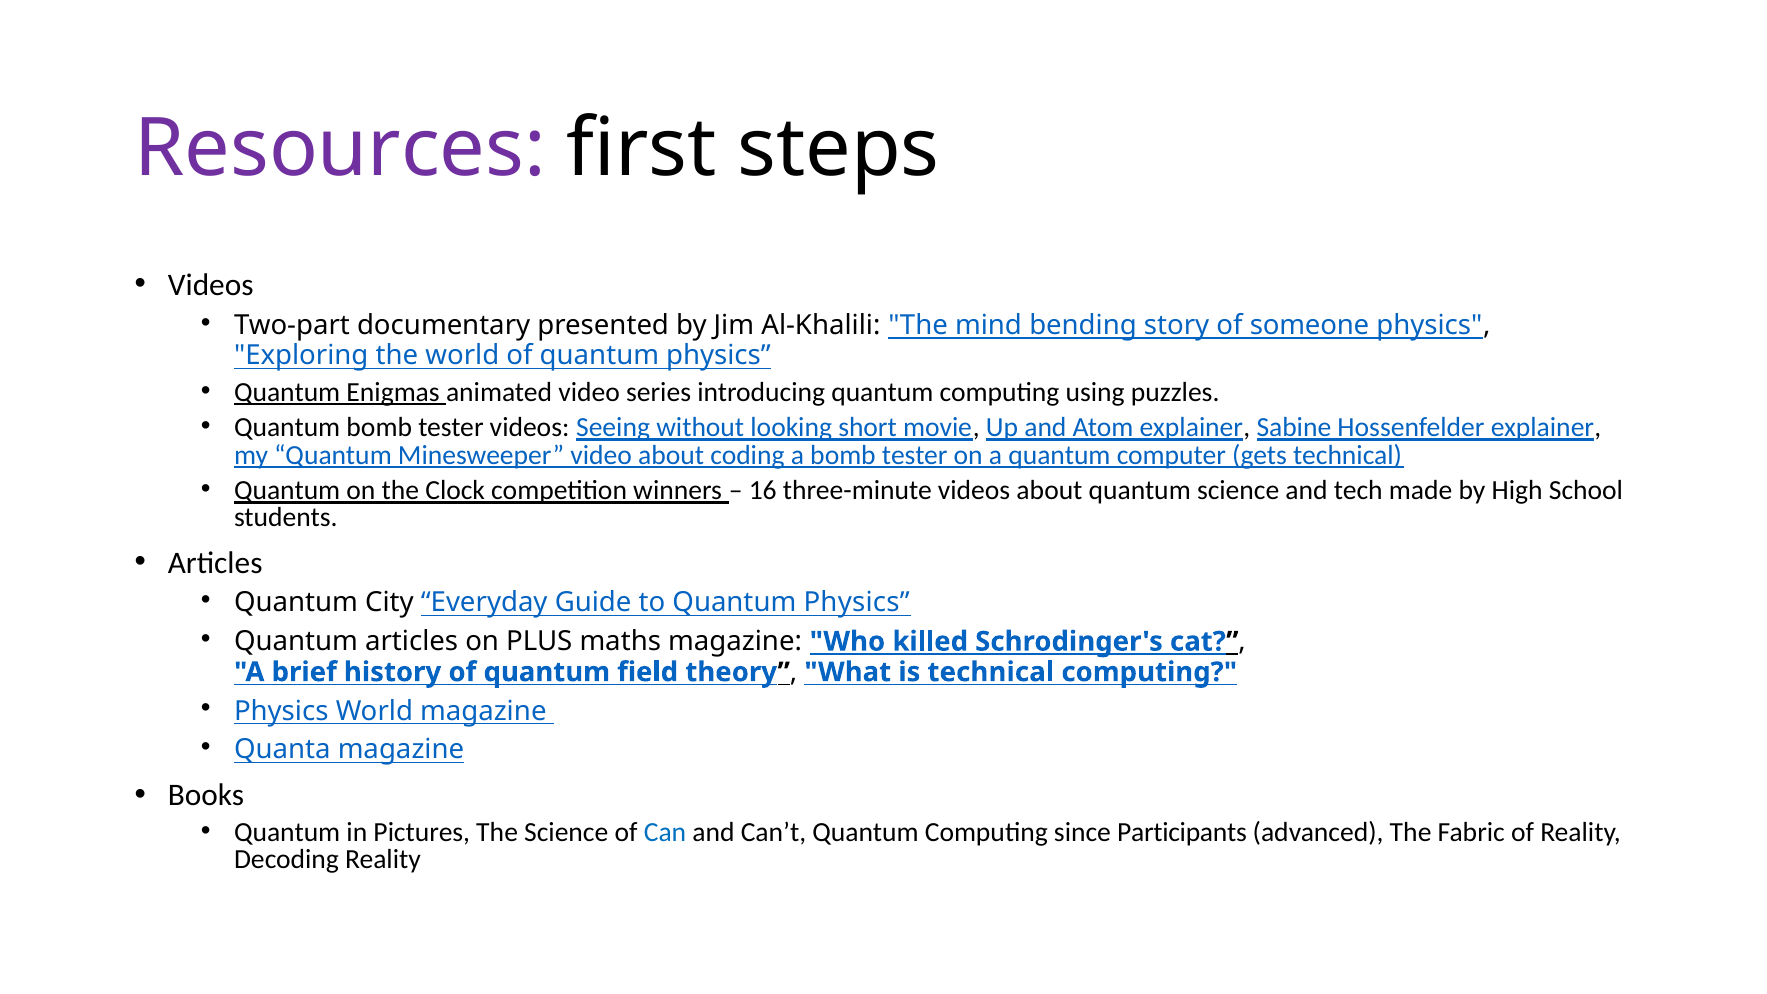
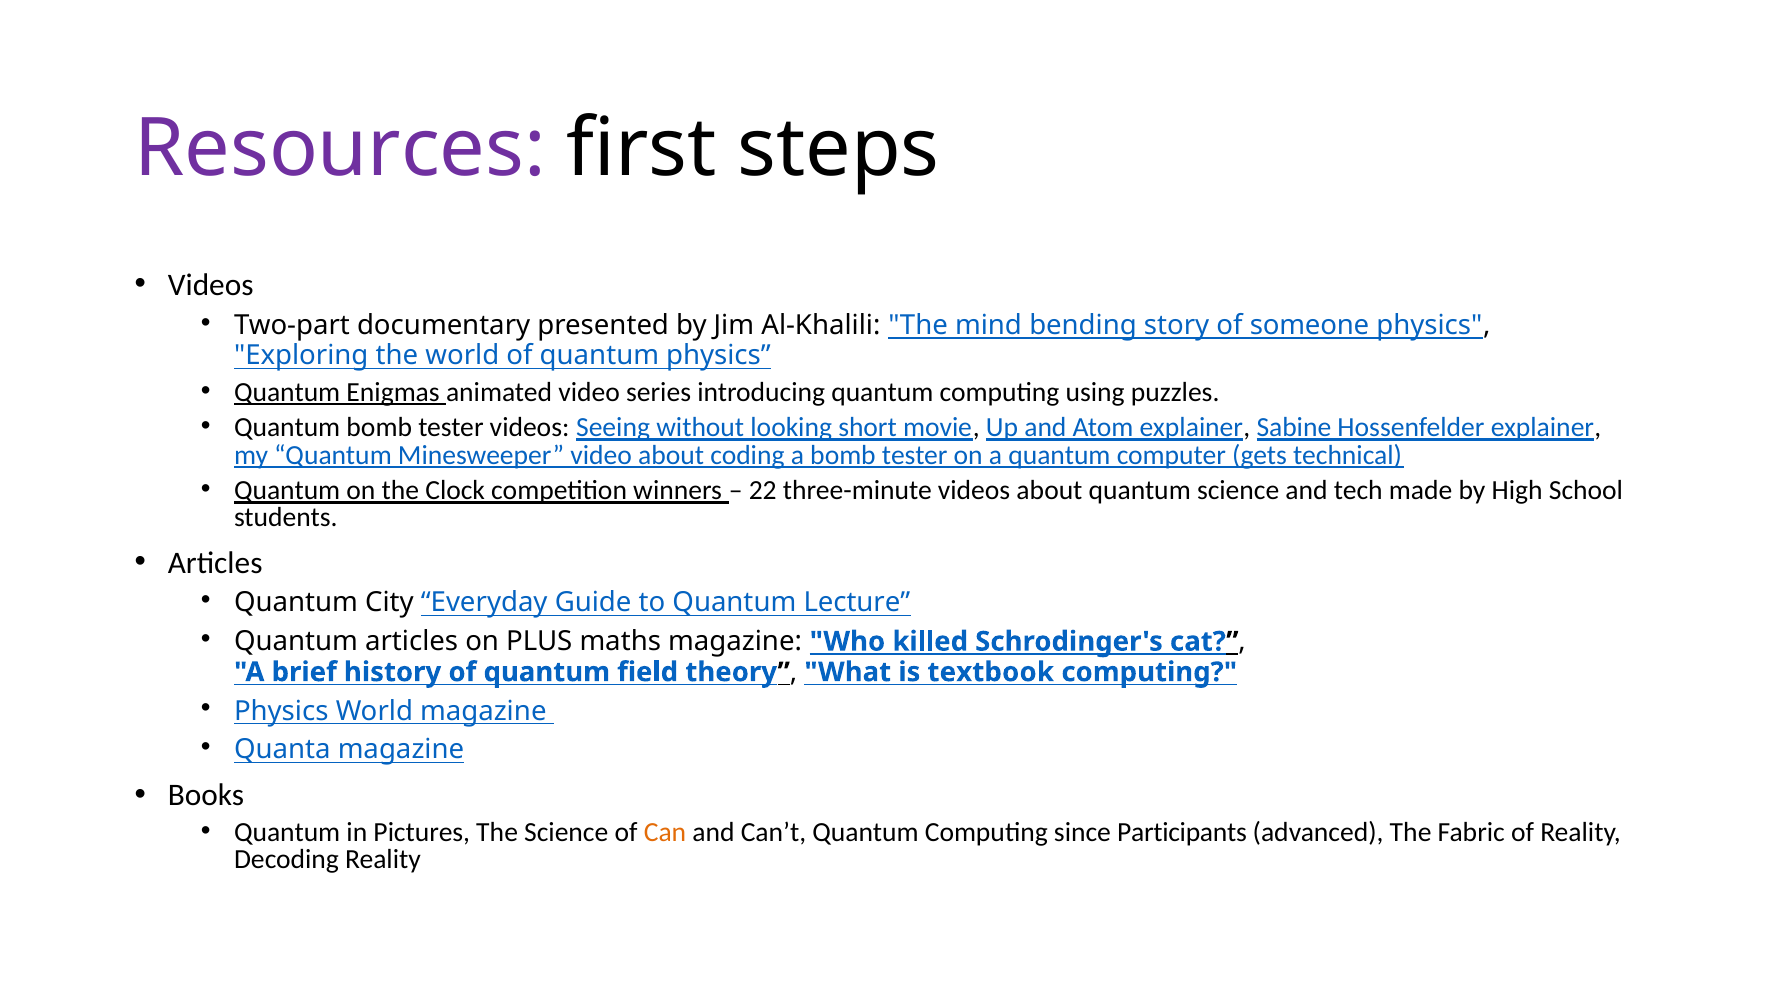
16: 16 -> 22
to Quantum Physics: Physics -> Lecture
is technical: technical -> textbook
Can colour: blue -> orange
